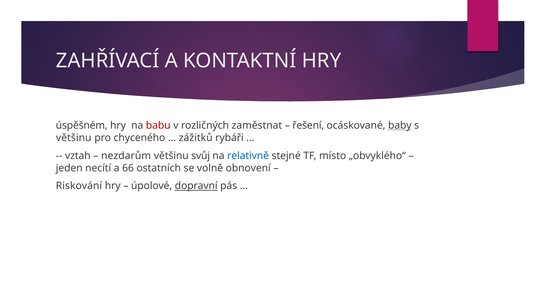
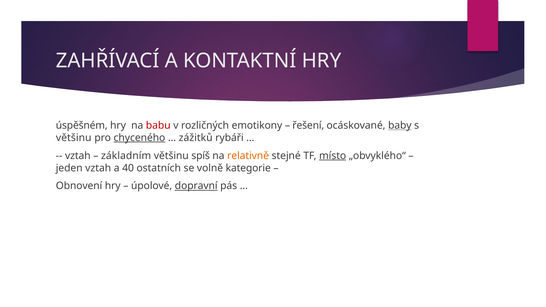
zaměstnat: zaměstnat -> emotikony
chyceného underline: none -> present
nezdarům: nezdarům -> základním
svůj: svůj -> spíš
relativně colour: blue -> orange
místo underline: none -> present
jeden necítí: necítí -> vztah
66: 66 -> 40
obnovení: obnovení -> kategorie
Riskování: Riskování -> Obnovení
